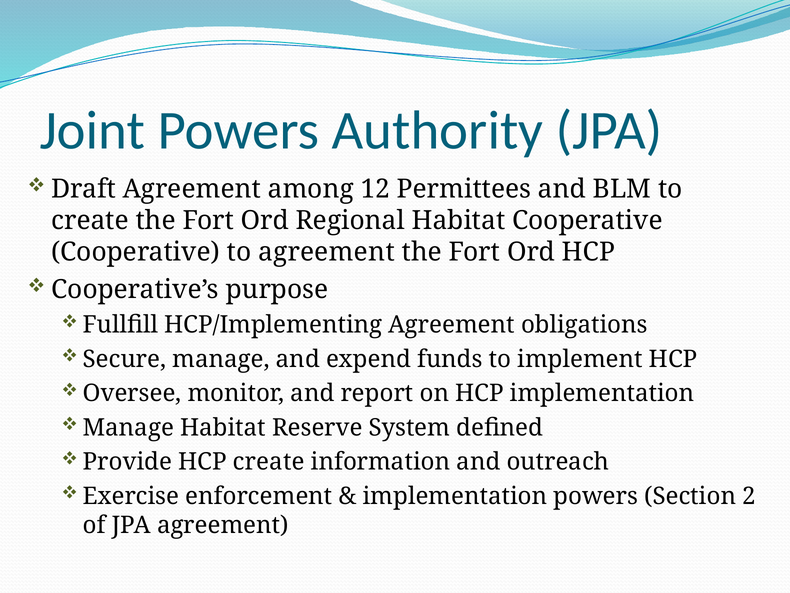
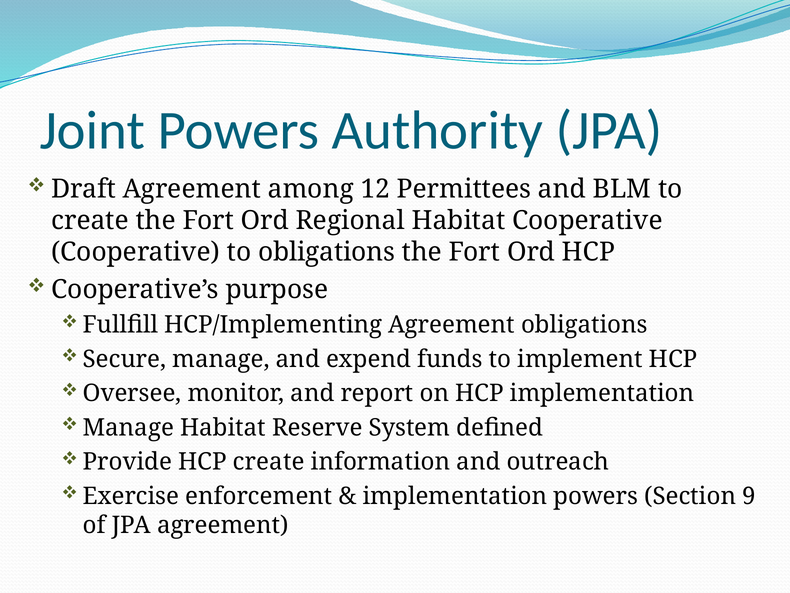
to agreement: agreement -> obligations
2: 2 -> 9
